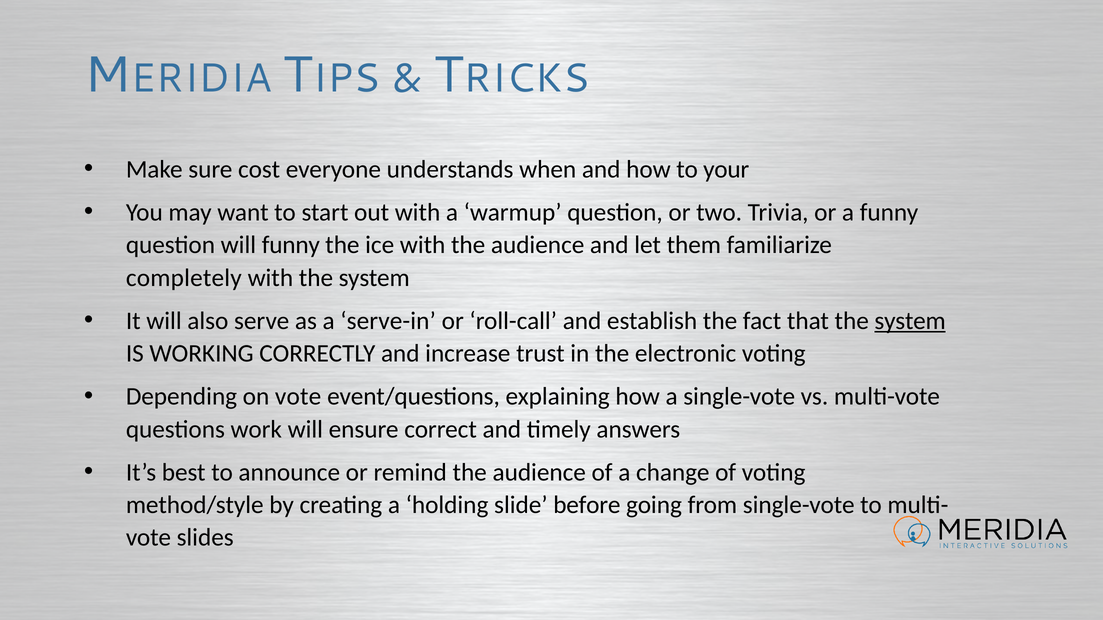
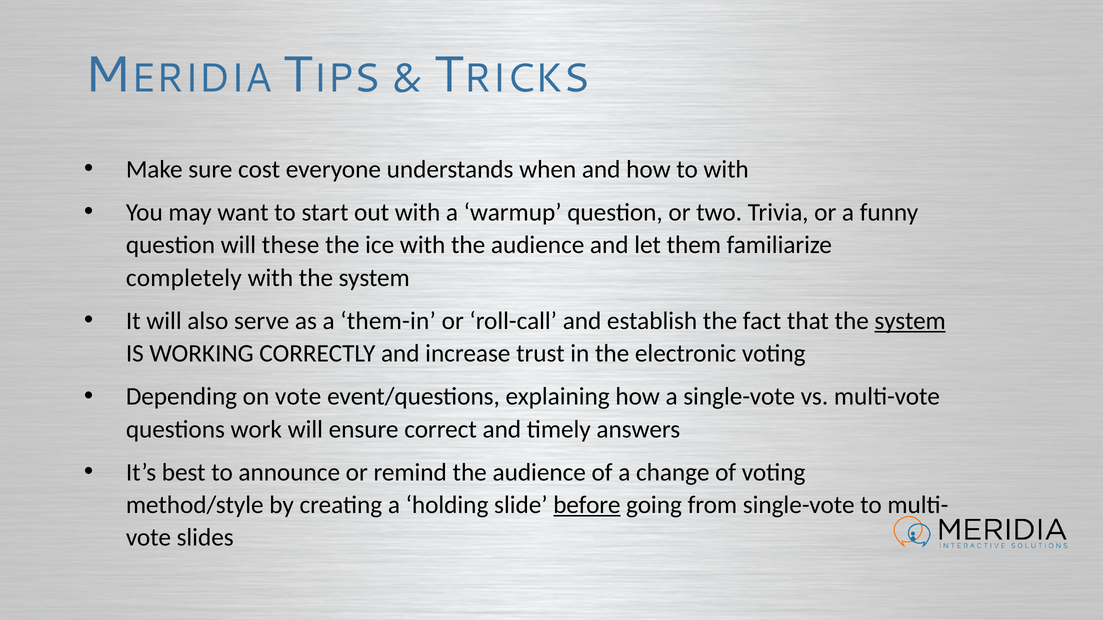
to your: your -> with
will funny: funny -> these
serve-in: serve-in -> them-in
before underline: none -> present
